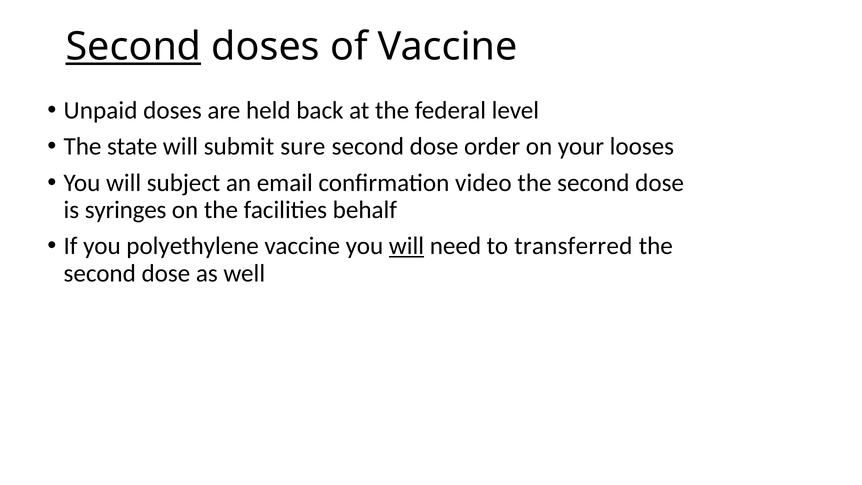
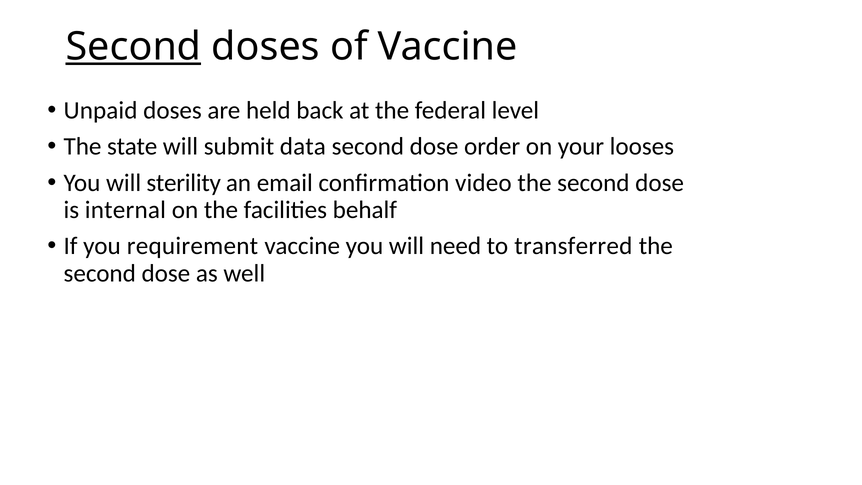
sure: sure -> data
subject: subject -> sterility
syringes: syringes -> internal
polyethylene: polyethylene -> requirement
will at (406, 246) underline: present -> none
